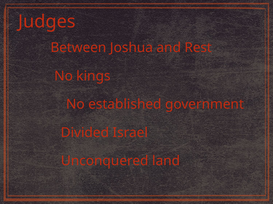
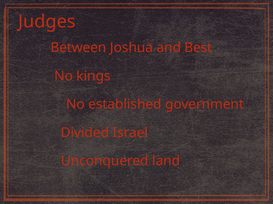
Rest: Rest -> Best
